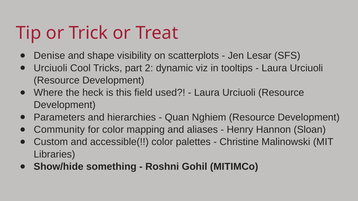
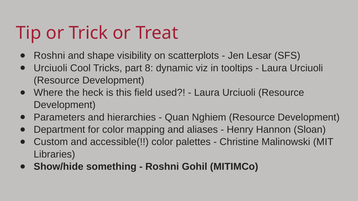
Denise at (49, 56): Denise -> Roshni
2: 2 -> 8
Community: Community -> Department
